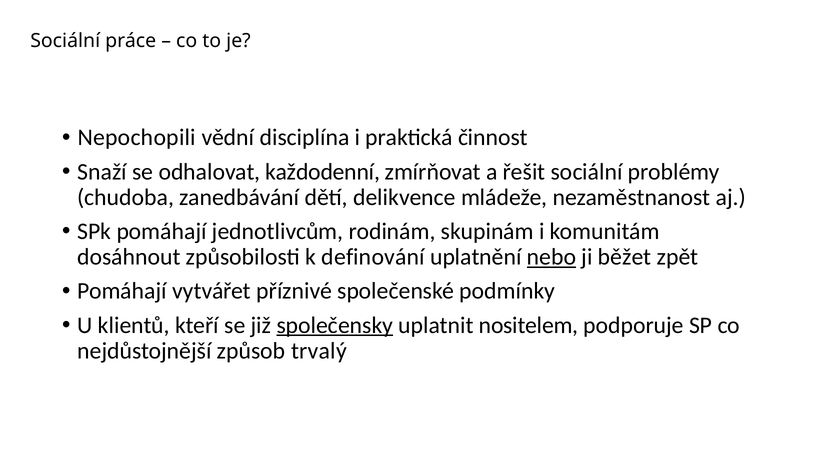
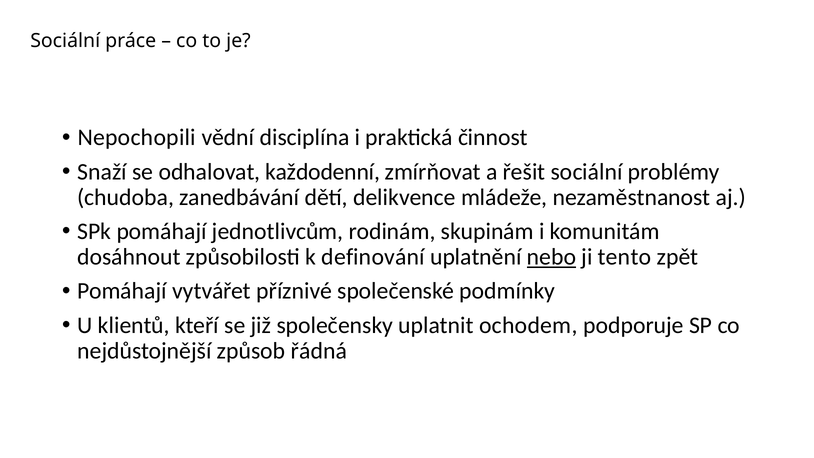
běžet: běžet -> tento
společensky underline: present -> none
nositelem: nositelem -> ochodem
trvalý: trvalý -> řádná
